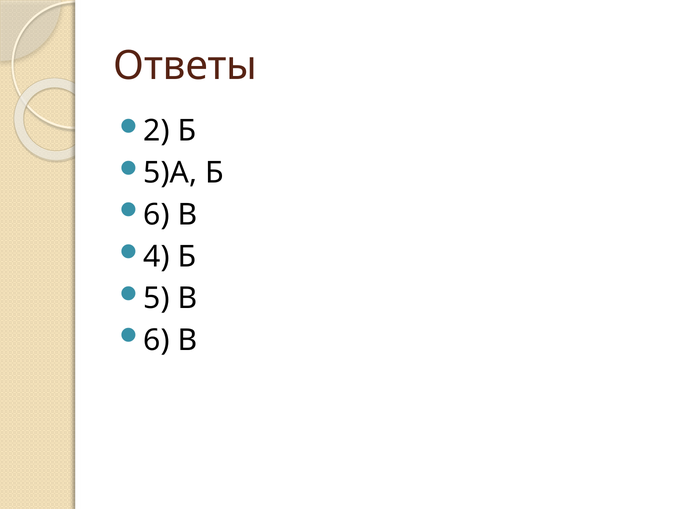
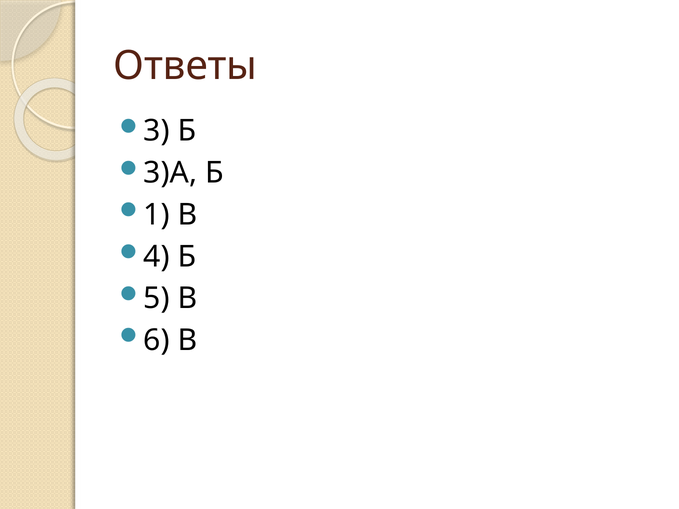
2: 2 -> 3
5)А: 5)А -> 3)А
6 at (157, 215): 6 -> 1
